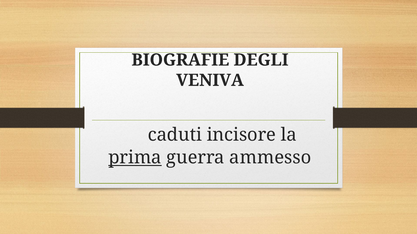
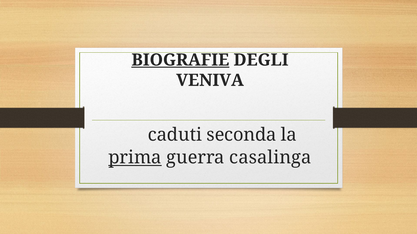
BIOGRAFIE underline: none -> present
incisore: incisore -> seconda
ammesso: ammesso -> casalinga
